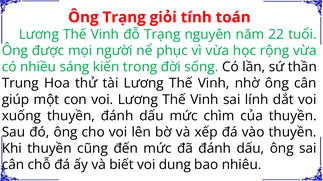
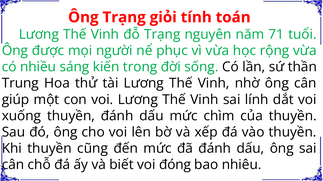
22: 22 -> 71
dung: dung -> đóng
